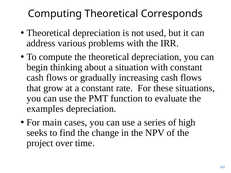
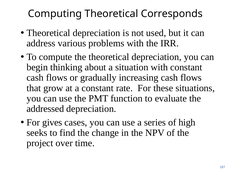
examples: examples -> addressed
main: main -> gives
